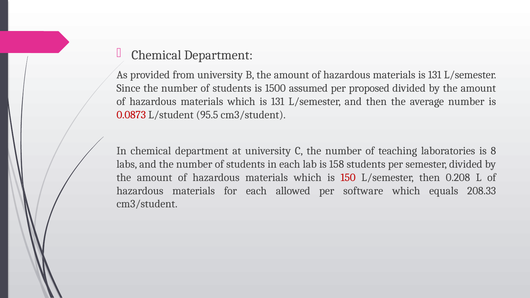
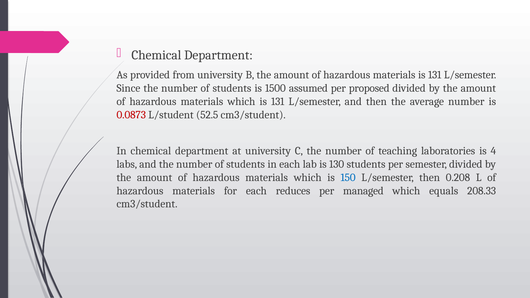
95.5: 95.5 -> 52.5
8: 8 -> 4
158: 158 -> 130
150 colour: red -> blue
allowed: allowed -> reduces
software: software -> managed
